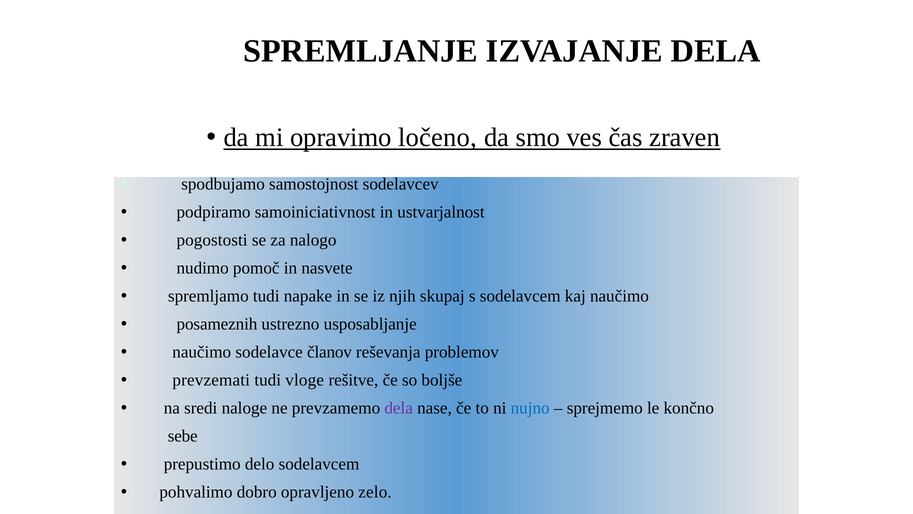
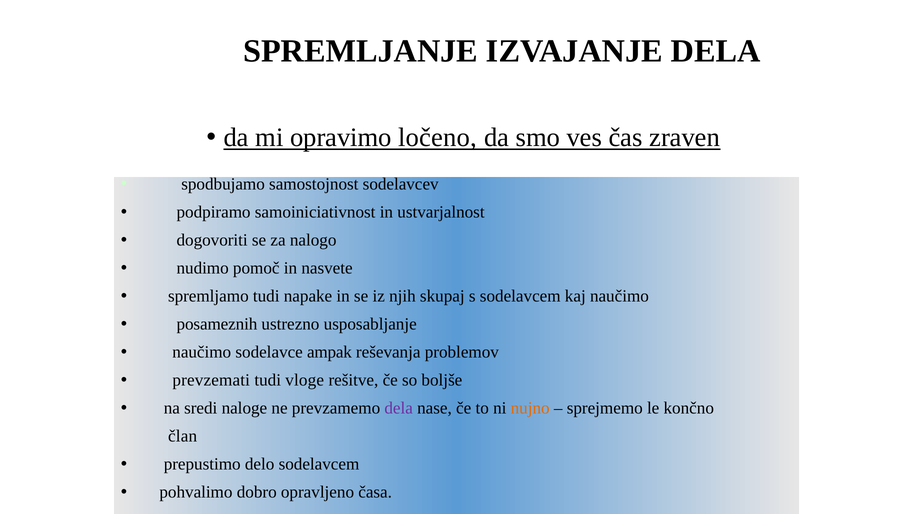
pogostosti: pogostosti -> dogovoriti
članov: članov -> ampak
nujno colour: blue -> orange
sebe: sebe -> član
zelo: zelo -> časa
